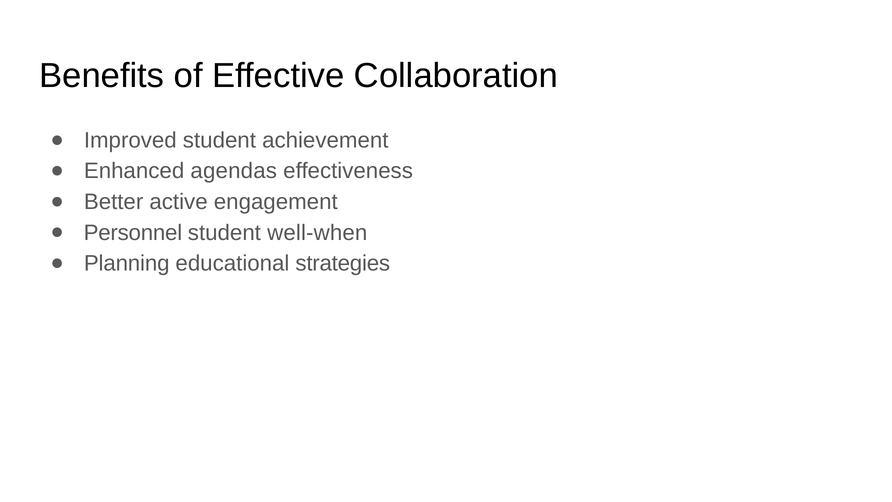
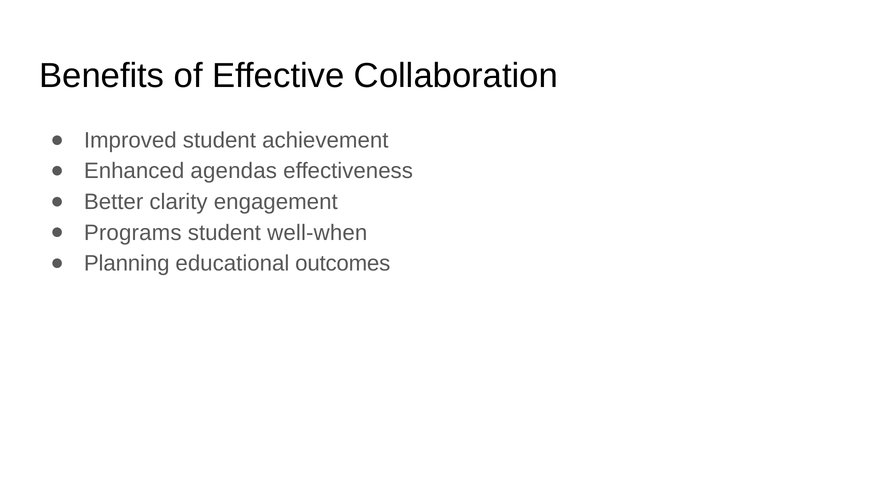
active: active -> clarity
Personnel: Personnel -> Programs
strategies: strategies -> outcomes
